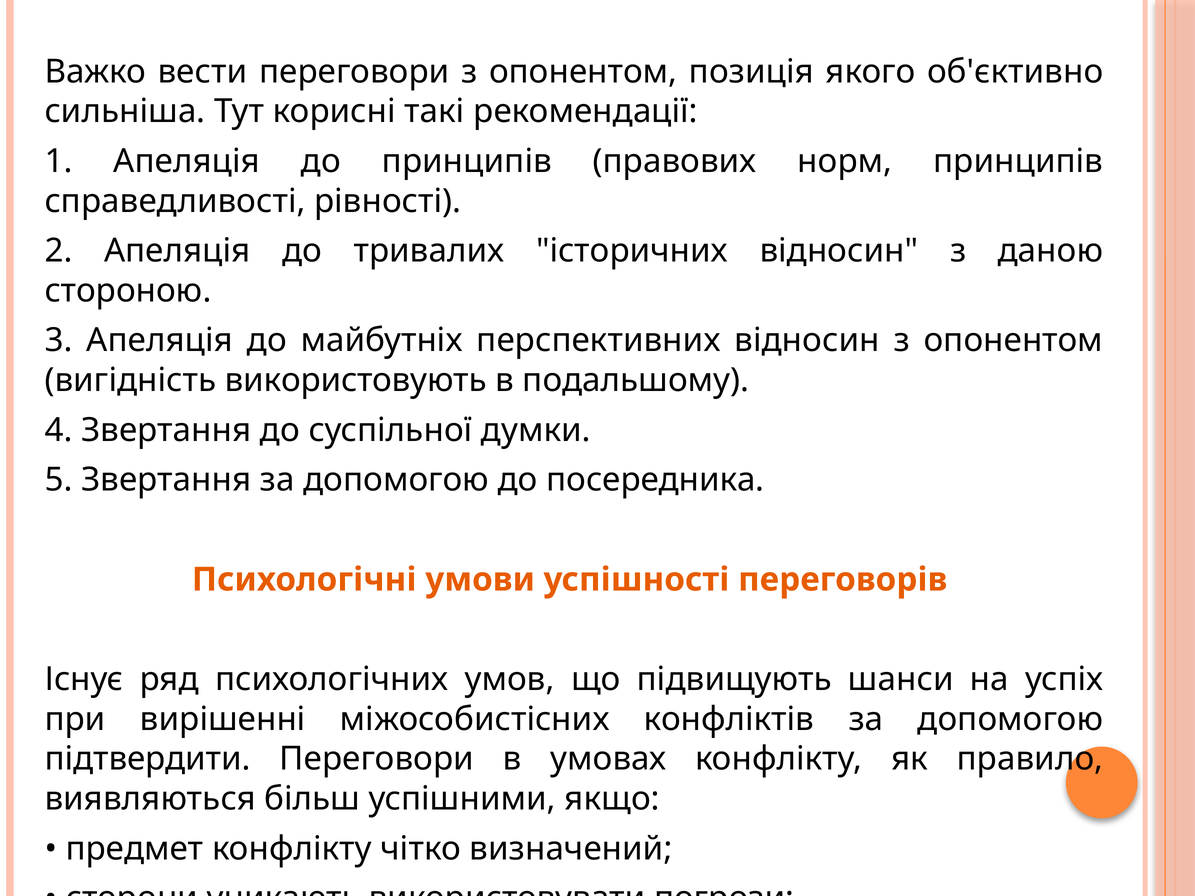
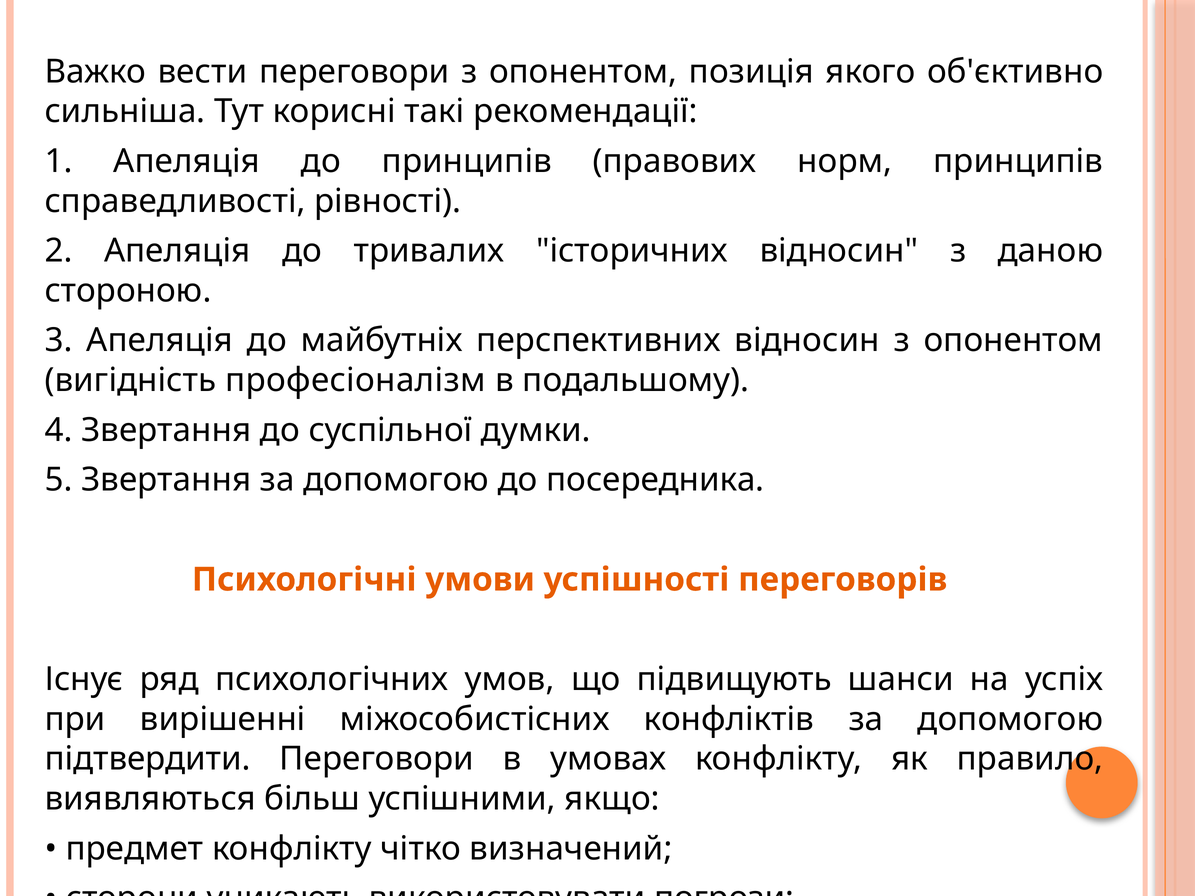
використовують: використовують -> професіоналізм
